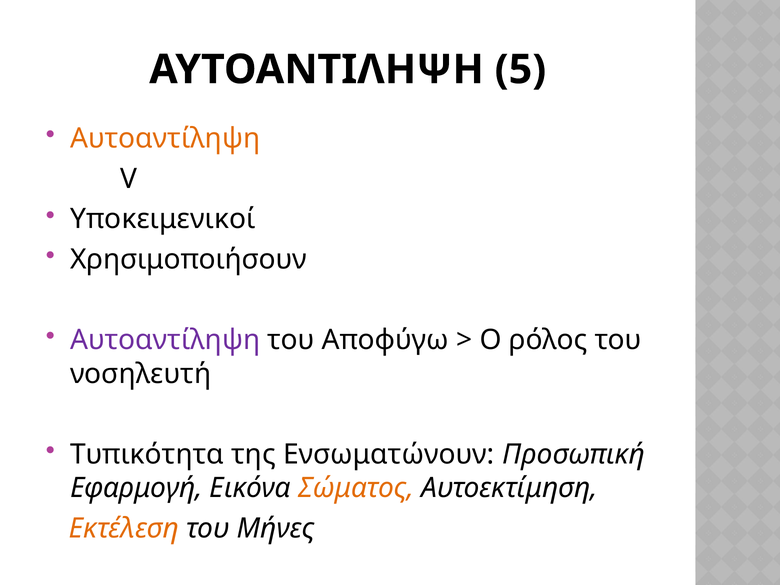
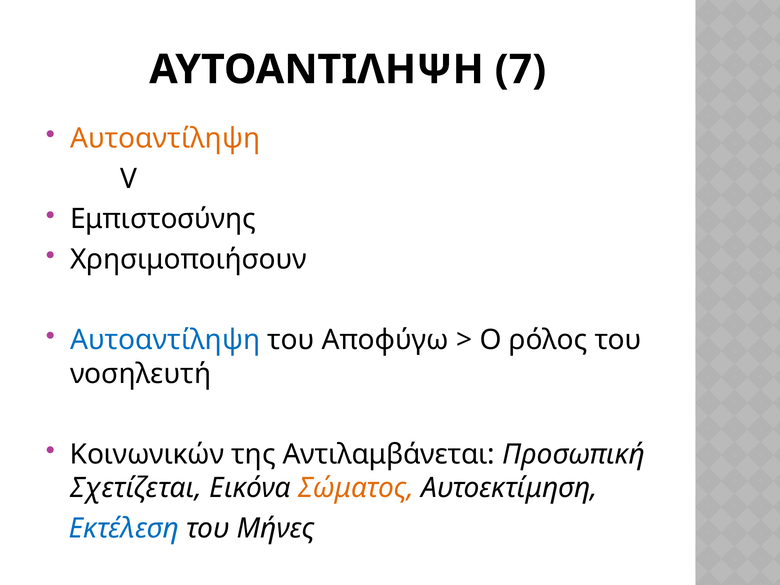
5: 5 -> 7
Υποκειμενικοί: Υποκειμενικοί -> Εμπιστοσύνης
Αυτοαντίληψη at (165, 340) colour: purple -> blue
Τυπικότητα: Τυπικότητα -> Κοινωνικών
Ενσωματώνουν: Ενσωματώνουν -> Αντιλαμβάνεται
Εφαρμογή: Εφαρμογή -> Σχετίζεται
Εκτέλεση colour: orange -> blue
